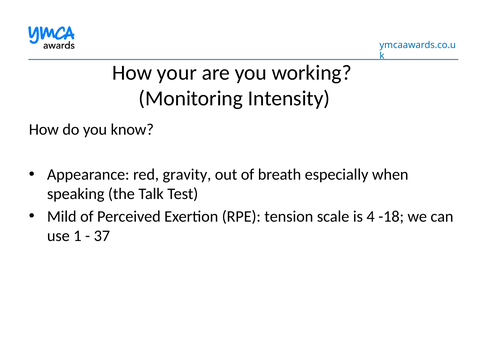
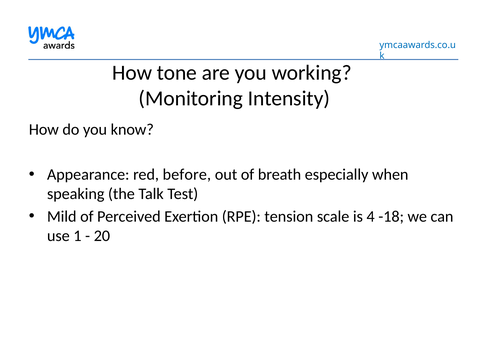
your: your -> tone
gravity: gravity -> before
37: 37 -> 20
